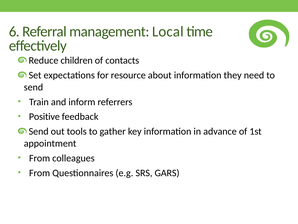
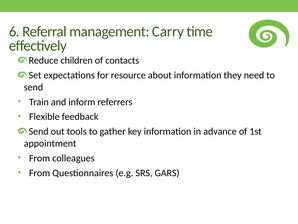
Local: Local -> Carry
Positive: Positive -> Flexible
